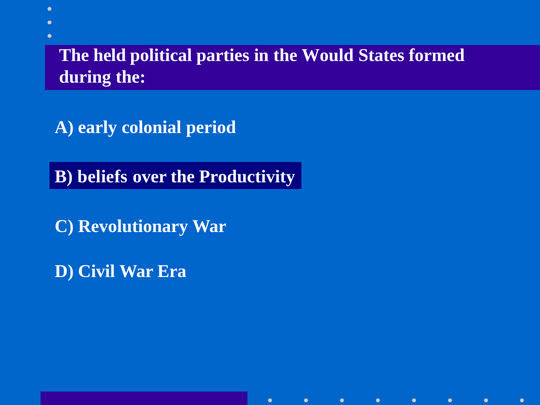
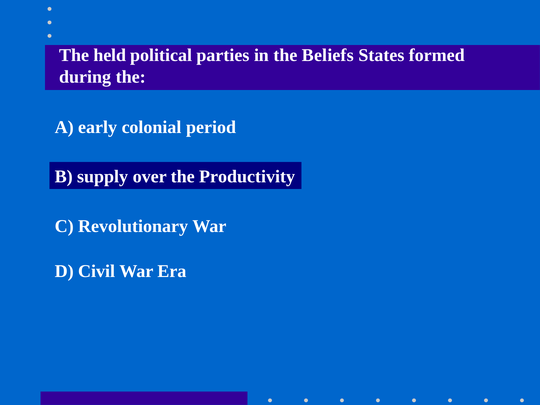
Would: Would -> Beliefs
beliefs: beliefs -> supply
